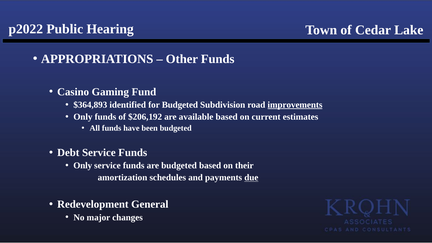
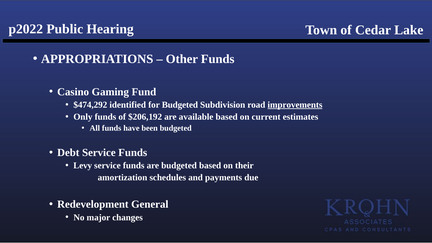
$364,893: $364,893 -> $474,292
Only at (83, 166): Only -> Levy
due underline: present -> none
